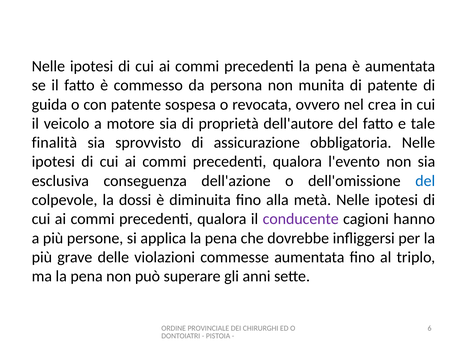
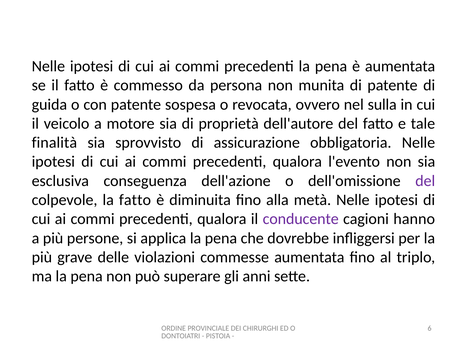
crea: crea -> sulla
del at (425, 181) colour: blue -> purple
la dossi: dossi -> fatto
